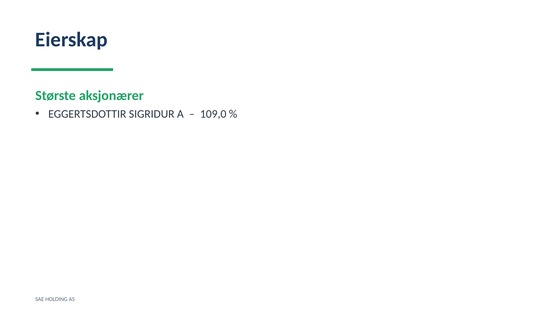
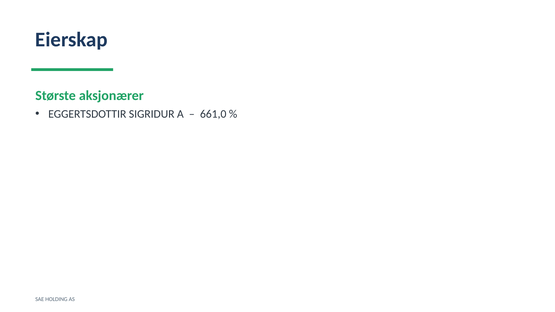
109,0: 109,0 -> 661,0
